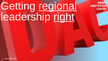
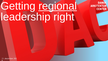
right underline: present -> none
